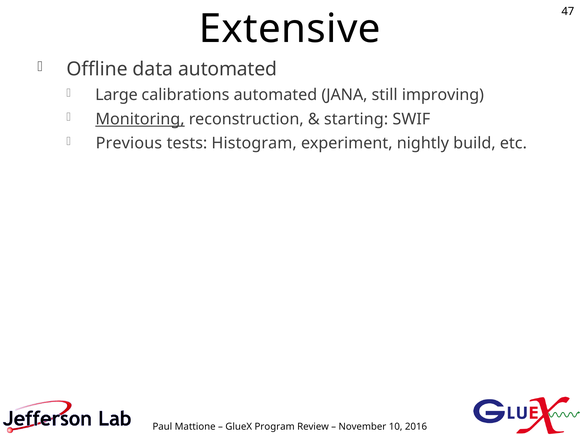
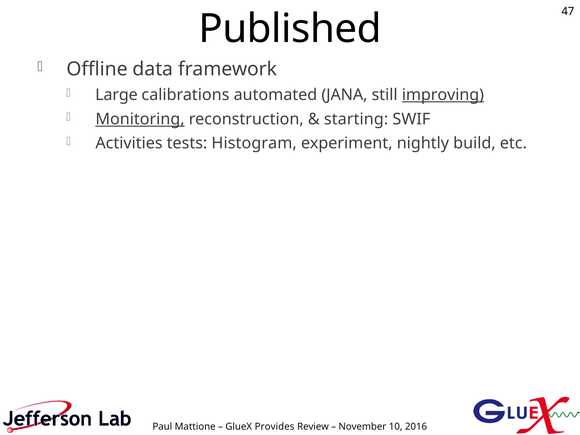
Extensive: Extensive -> Published
data automated: automated -> framework
improving underline: none -> present
Previous: Previous -> Activities
Program: Program -> Provides
